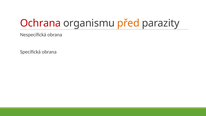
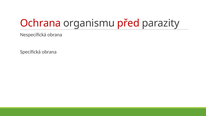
před colour: orange -> red
